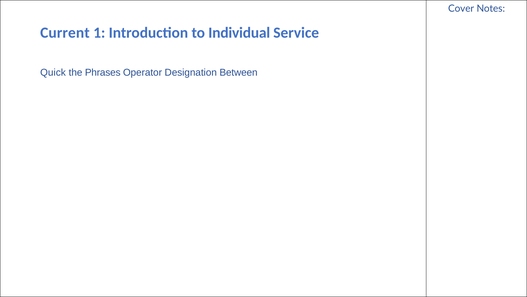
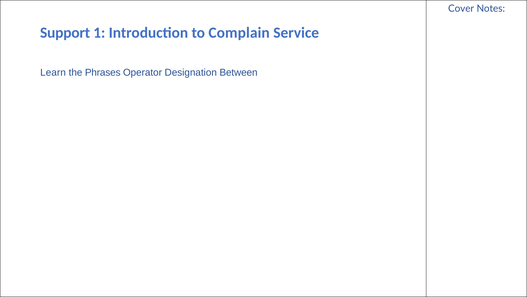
Current: Current -> Support
Individual: Individual -> Complain
Quick: Quick -> Learn
